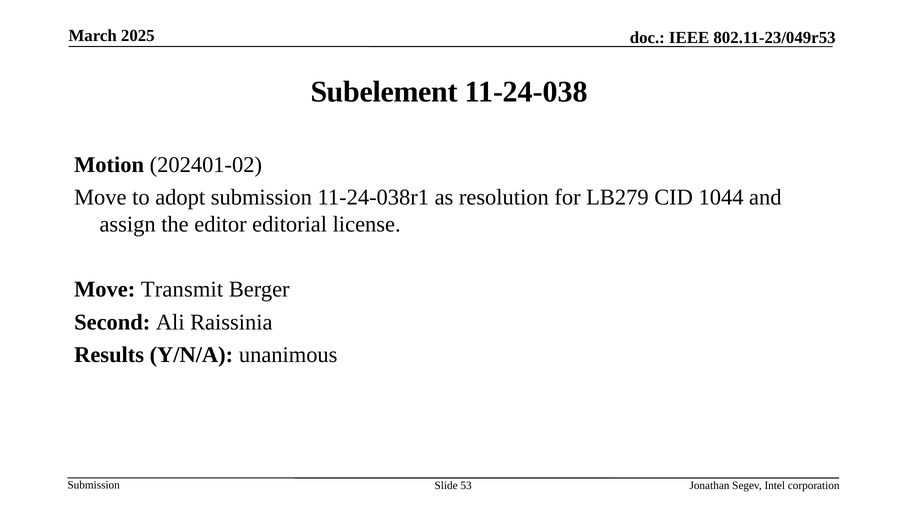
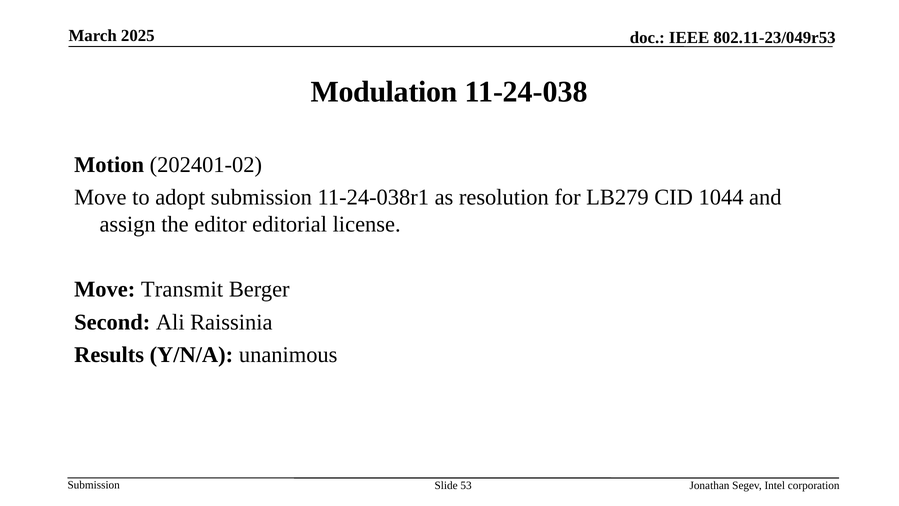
Subelement: Subelement -> Modulation
